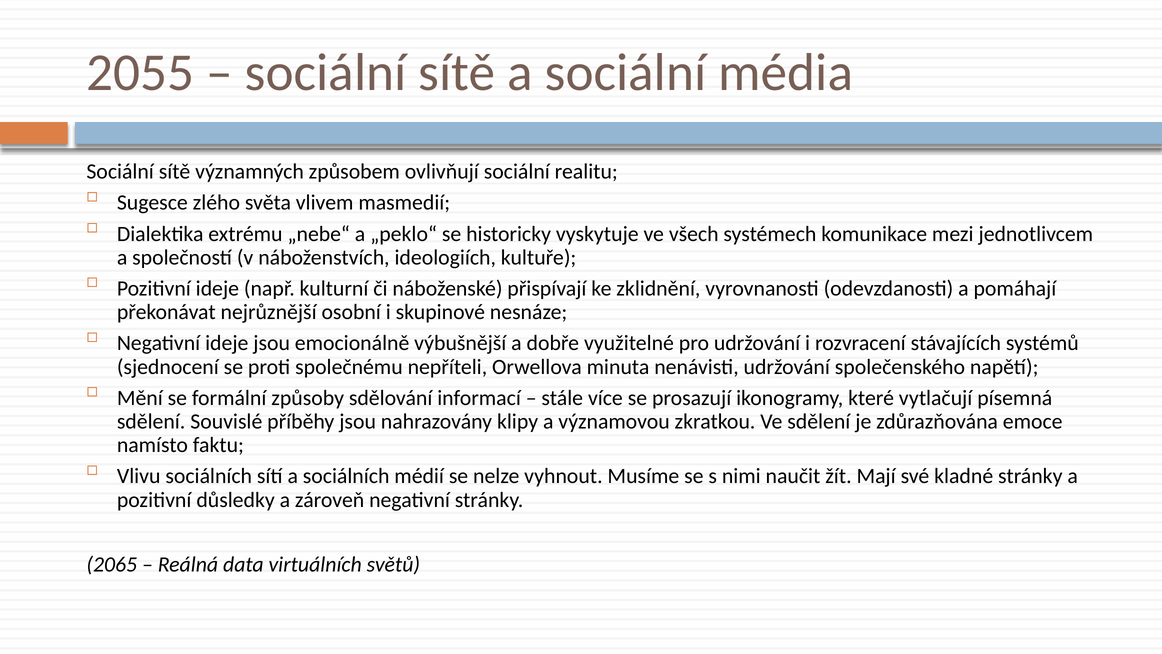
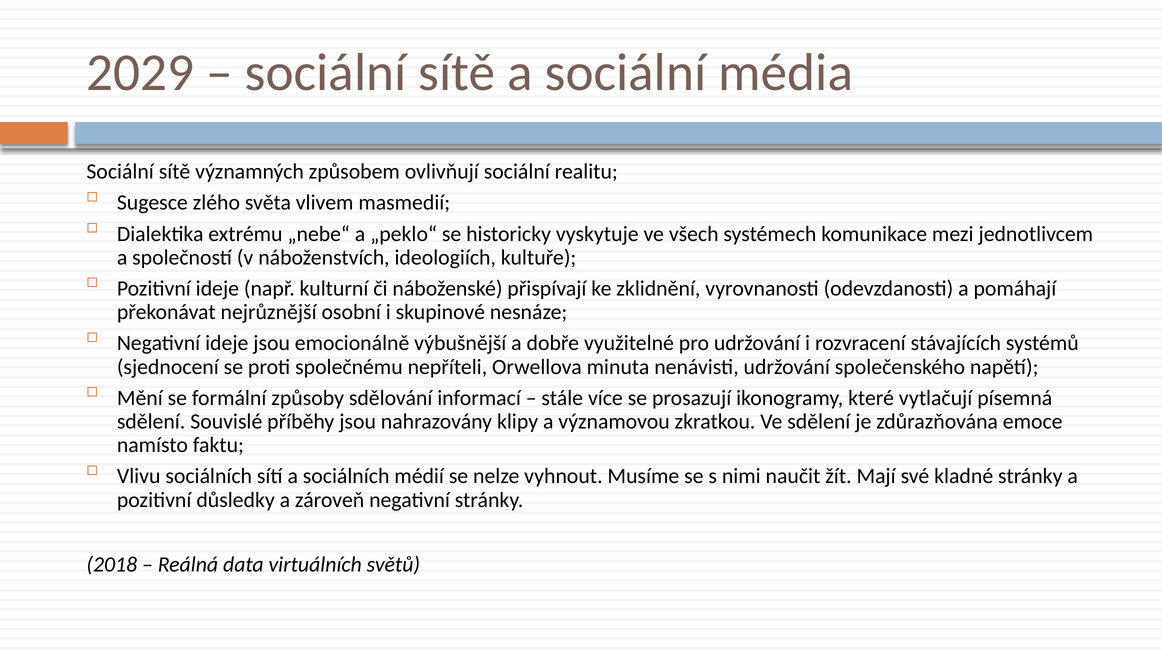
2055: 2055 -> 2029
2065: 2065 -> 2018
